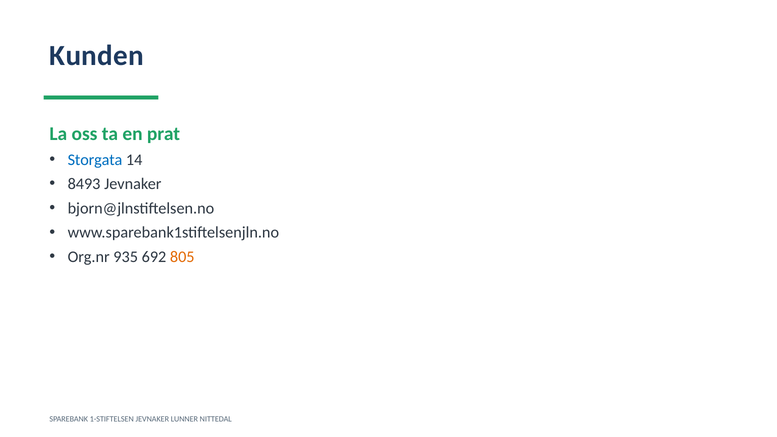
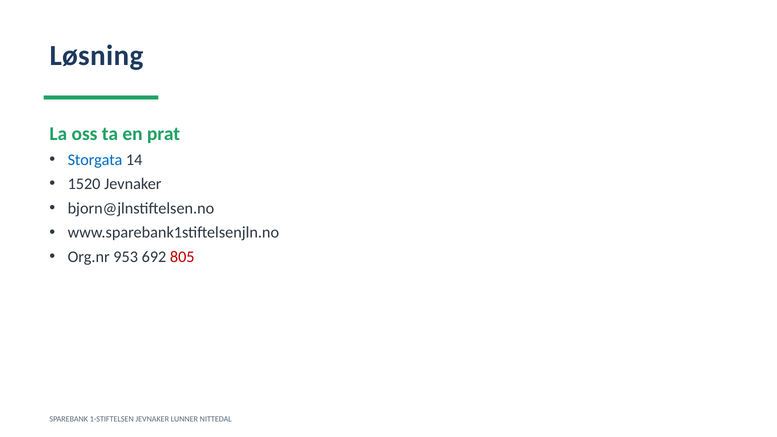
Kunden: Kunden -> Løsning
8493: 8493 -> 1520
935: 935 -> 953
805 colour: orange -> red
